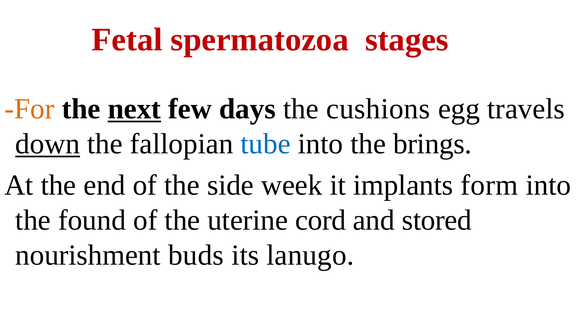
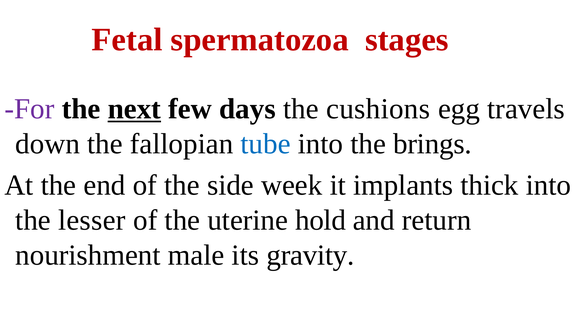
For colour: orange -> purple
down underline: present -> none
form: form -> thick
found: found -> lesser
cord: cord -> hold
stored: stored -> return
buds: buds -> male
lanugo: lanugo -> gravity
